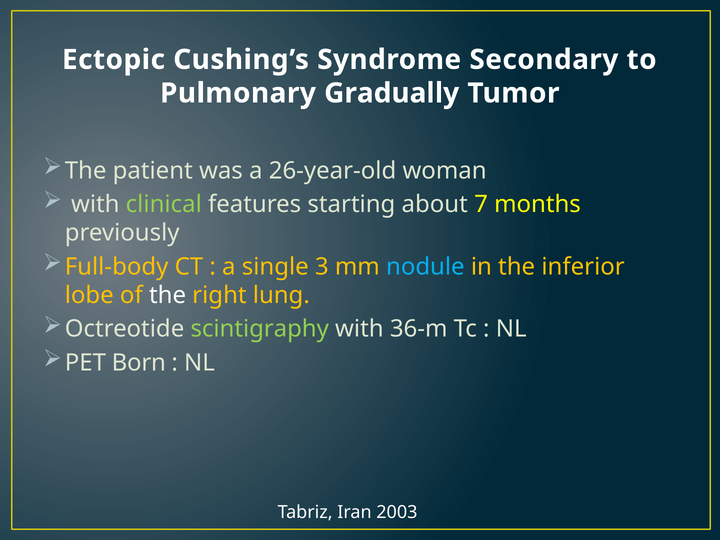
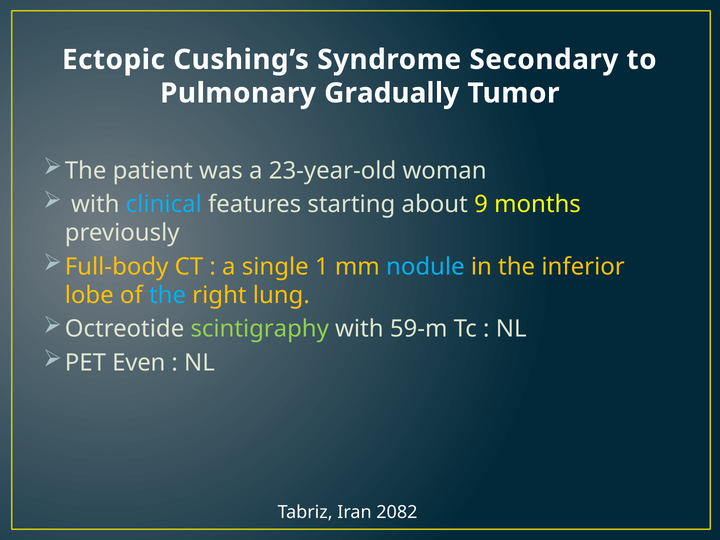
26-year-old: 26-year-old -> 23-year-old
clinical colour: light green -> light blue
7: 7 -> 9
3: 3 -> 1
the at (168, 295) colour: white -> light blue
36-m: 36-m -> 59-m
Born: Born -> Even
2003: 2003 -> 2082
